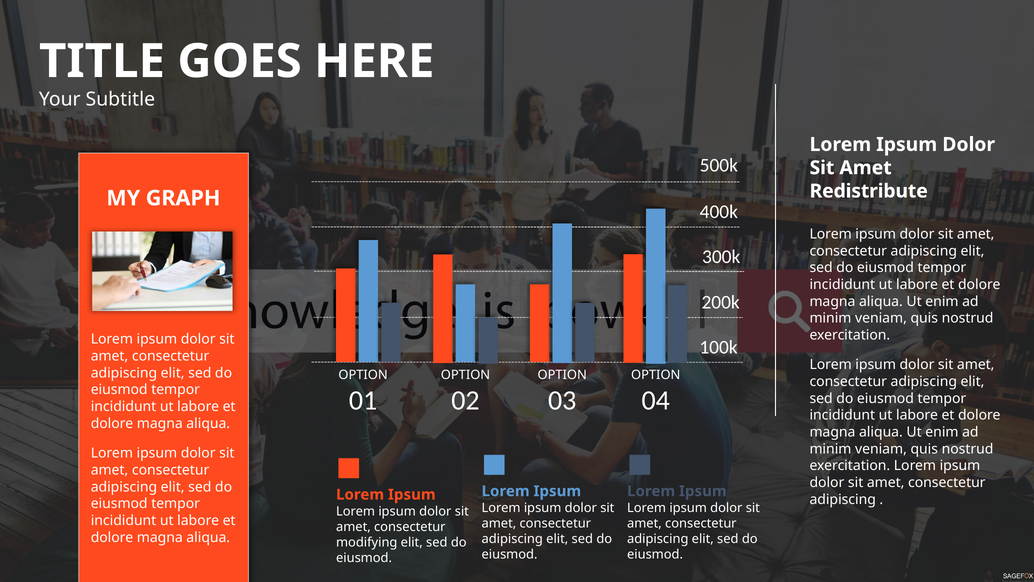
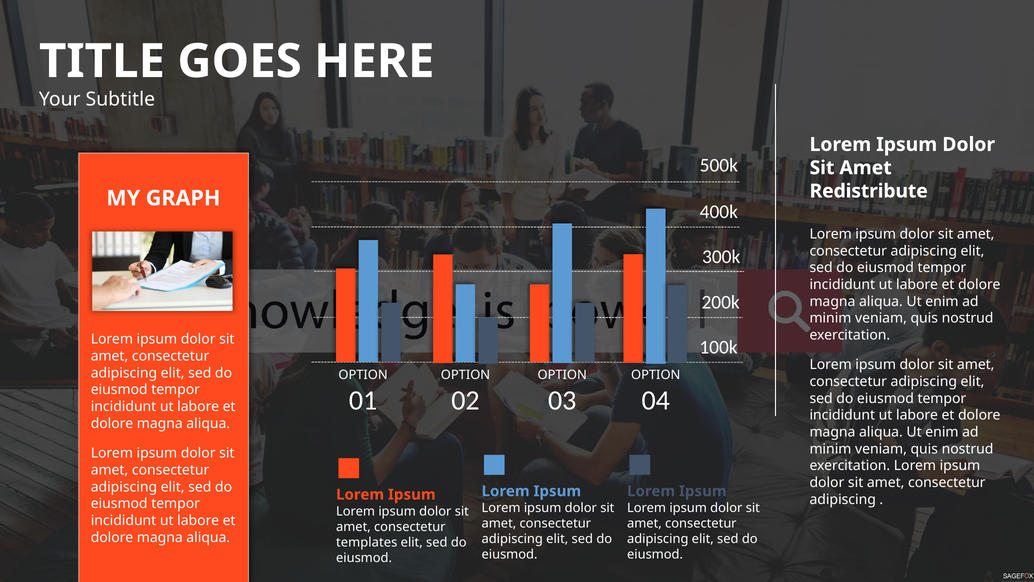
modifying: modifying -> templates
